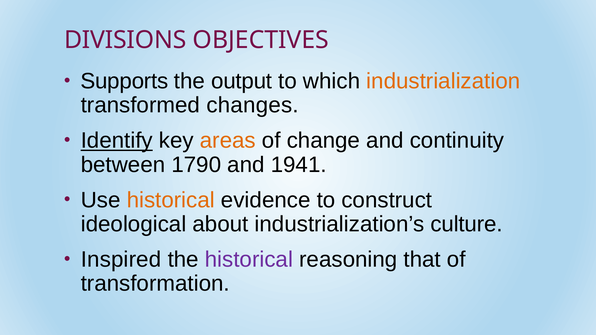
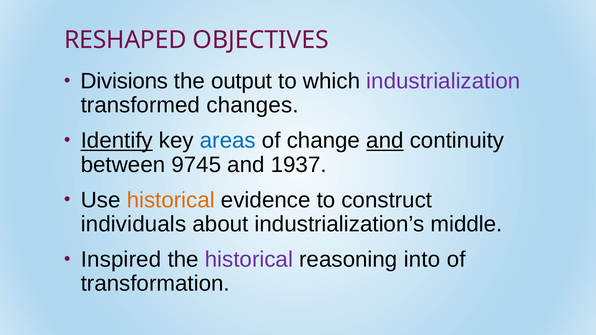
DIVISIONS: DIVISIONS -> RESHAPED
Supports: Supports -> Divisions
industrialization colour: orange -> purple
areas colour: orange -> blue
and at (385, 141) underline: none -> present
1790: 1790 -> 9745
1941: 1941 -> 1937
ideological: ideological -> individuals
culture: culture -> middle
that: that -> into
